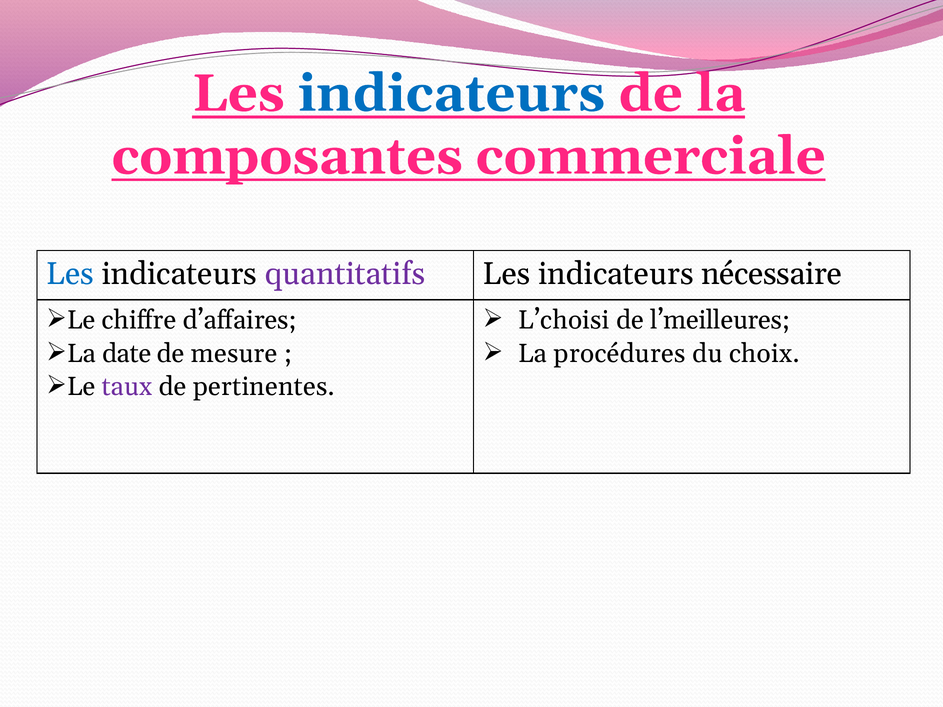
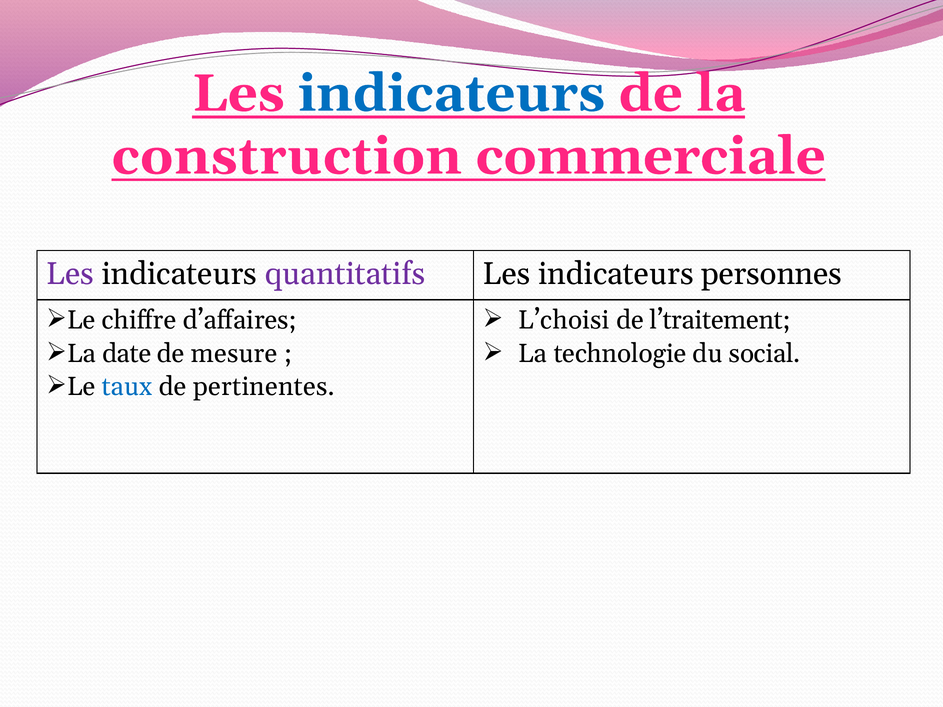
composantes: composantes -> construction
Les at (70, 274) colour: blue -> purple
nécessaire: nécessaire -> personnes
l’meilleures: l’meilleures -> l’traitement
procédures: procédures -> technologie
choix: choix -> social
taux colour: purple -> blue
